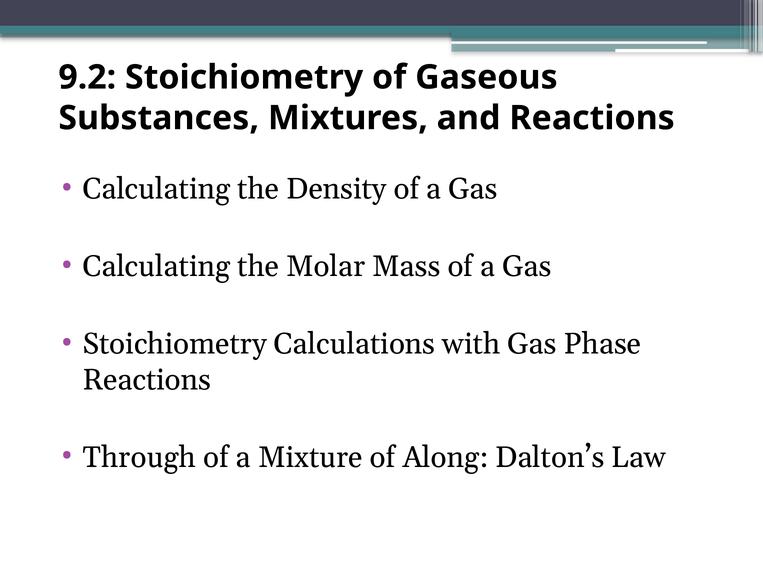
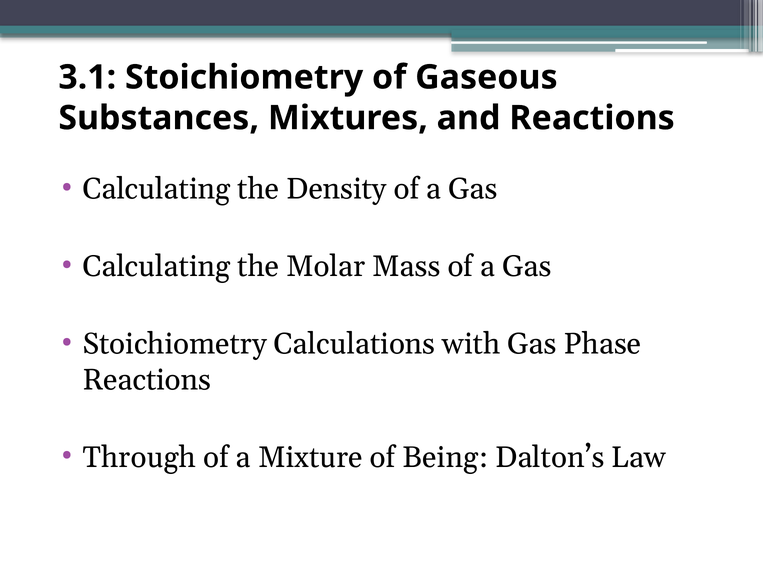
9.2: 9.2 -> 3.1
Along: Along -> Being
